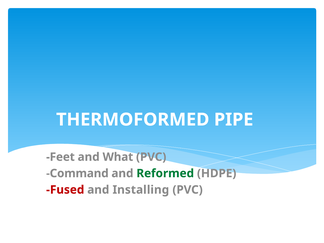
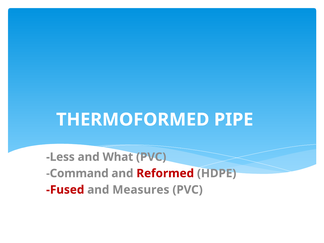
Feet: Feet -> Less
Reformed colour: green -> red
Installing: Installing -> Measures
